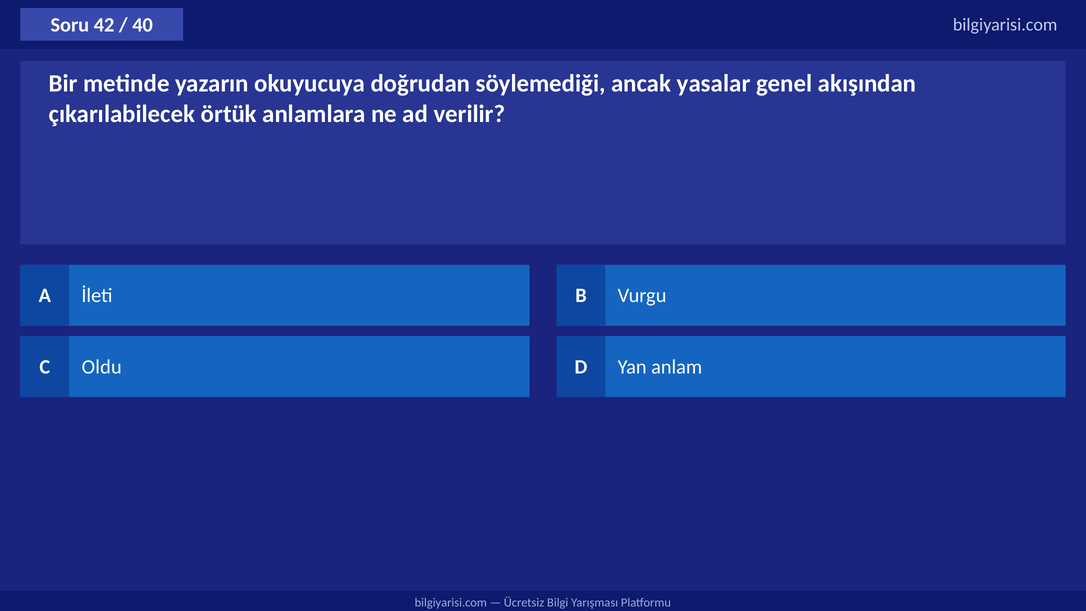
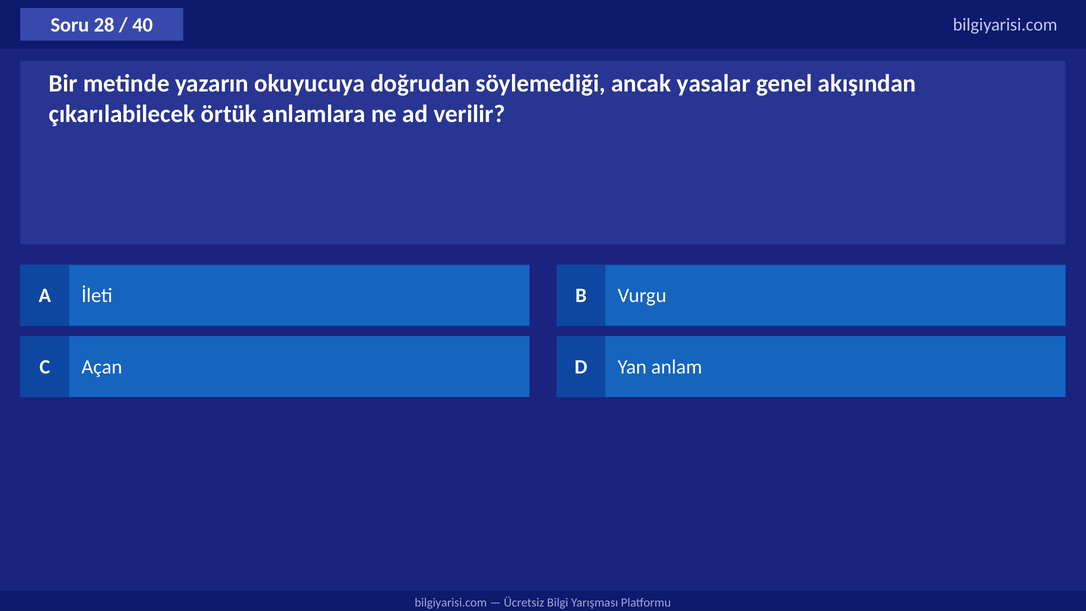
42: 42 -> 28
Oldu: Oldu -> Açan
